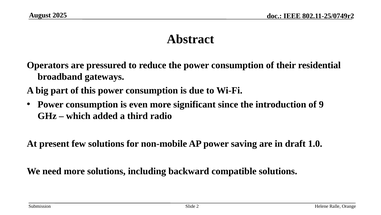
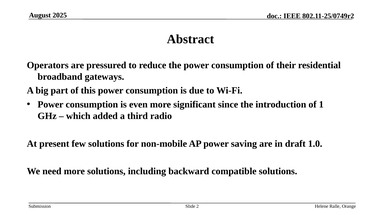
9: 9 -> 1
